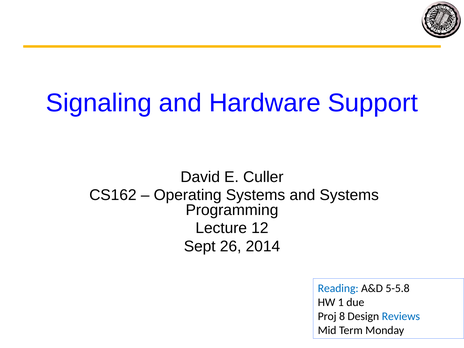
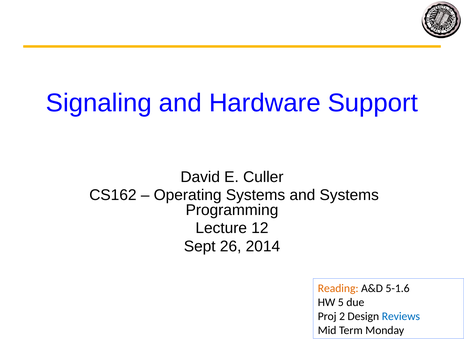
Reading colour: blue -> orange
5-5.8: 5-5.8 -> 5-1.6
1: 1 -> 5
8: 8 -> 2
